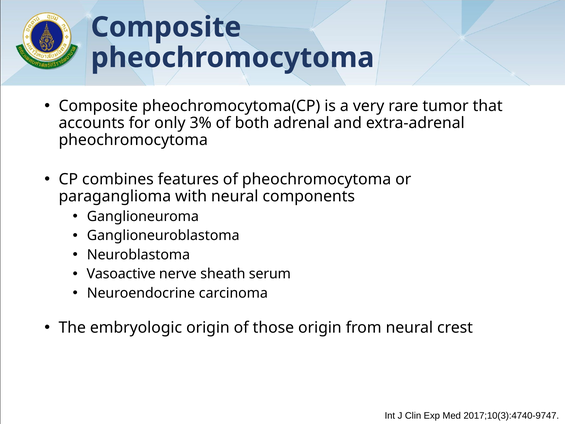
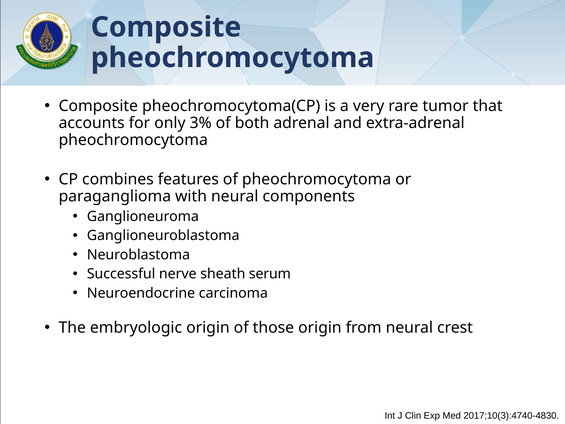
Vasoactive: Vasoactive -> Successful
2017;10(3):4740-9747: 2017;10(3):4740-9747 -> 2017;10(3):4740-4830
